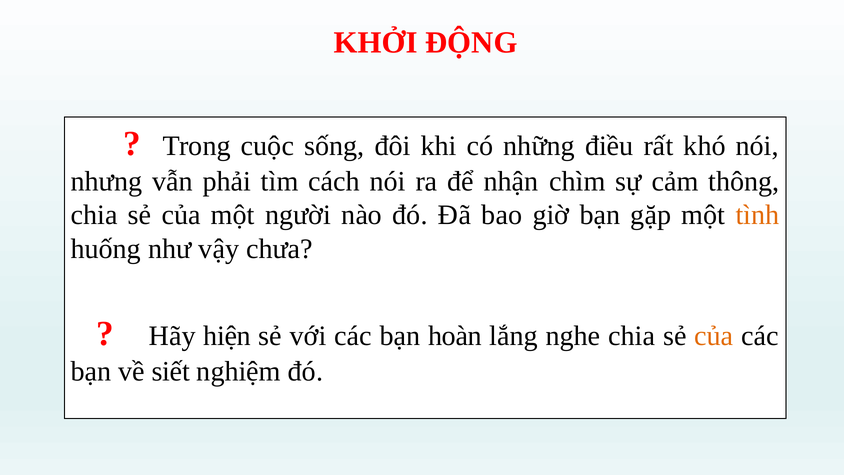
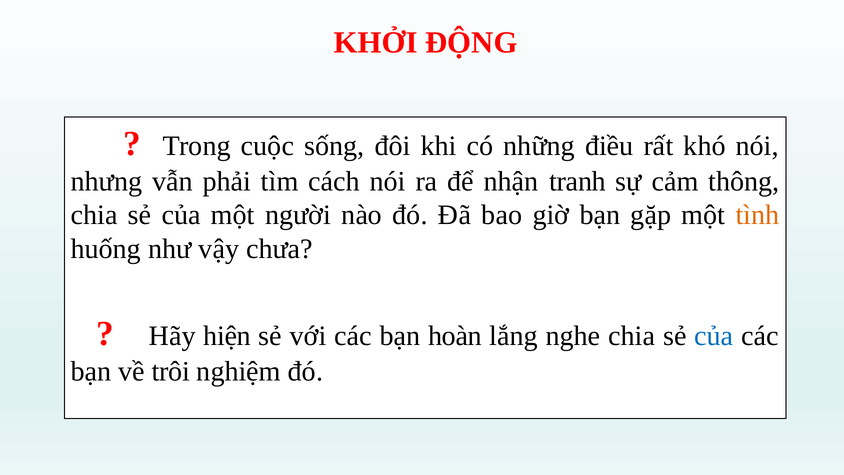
chìm: chìm -> tranh
của at (714, 336) colour: orange -> blue
siết: siết -> trôi
